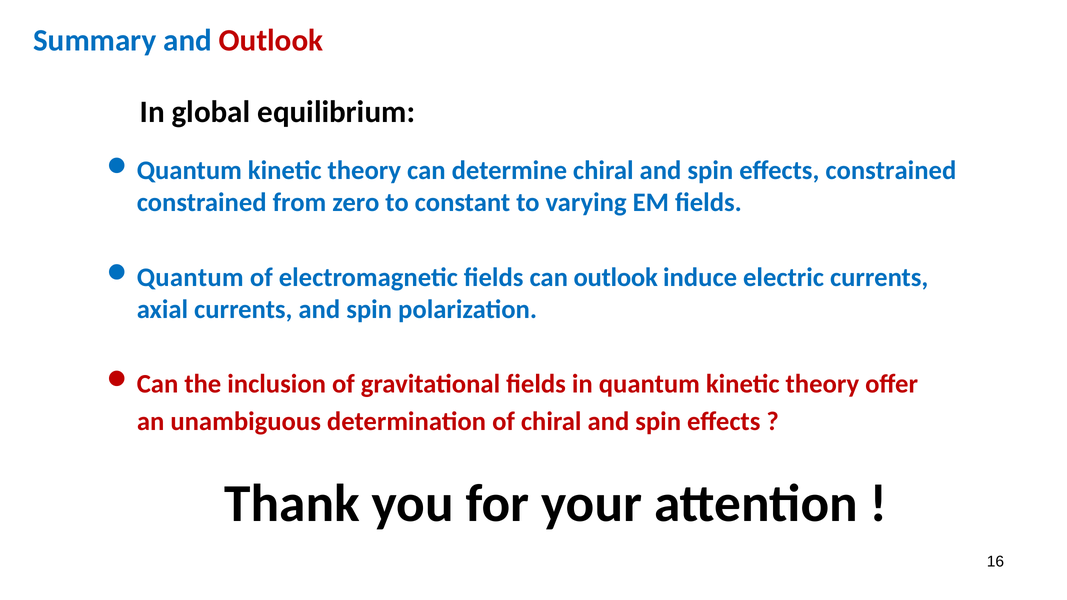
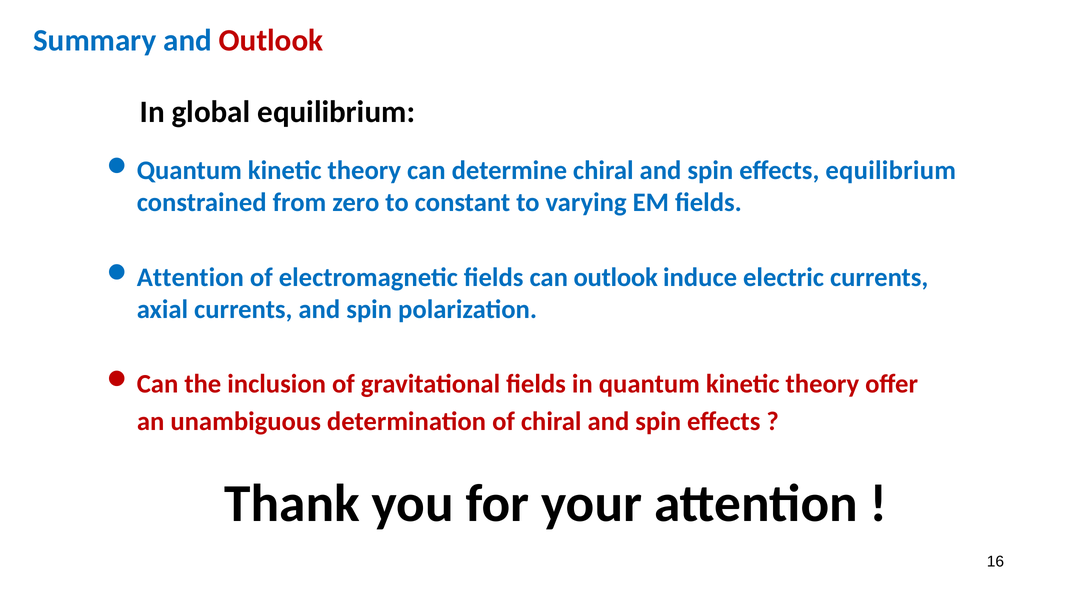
effects constrained: constrained -> equilibrium
Quantum at (190, 277): Quantum -> Attention
